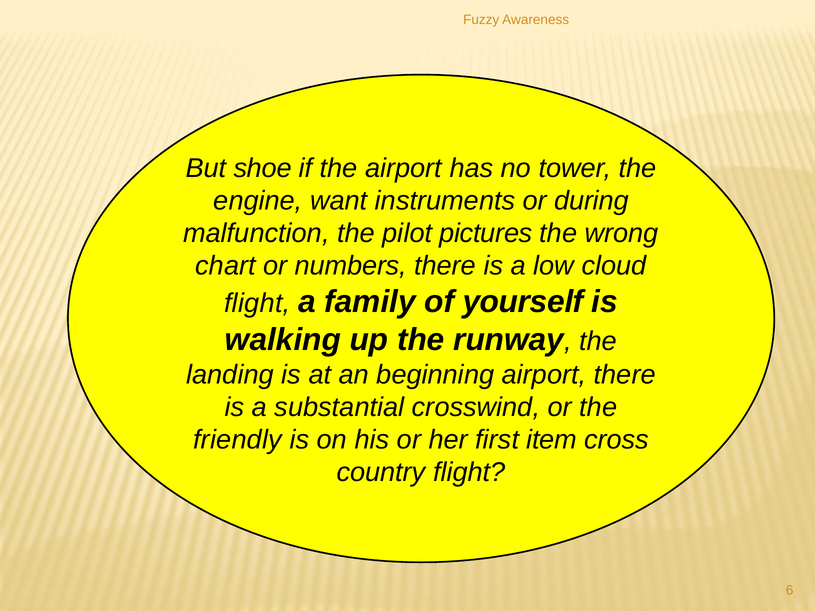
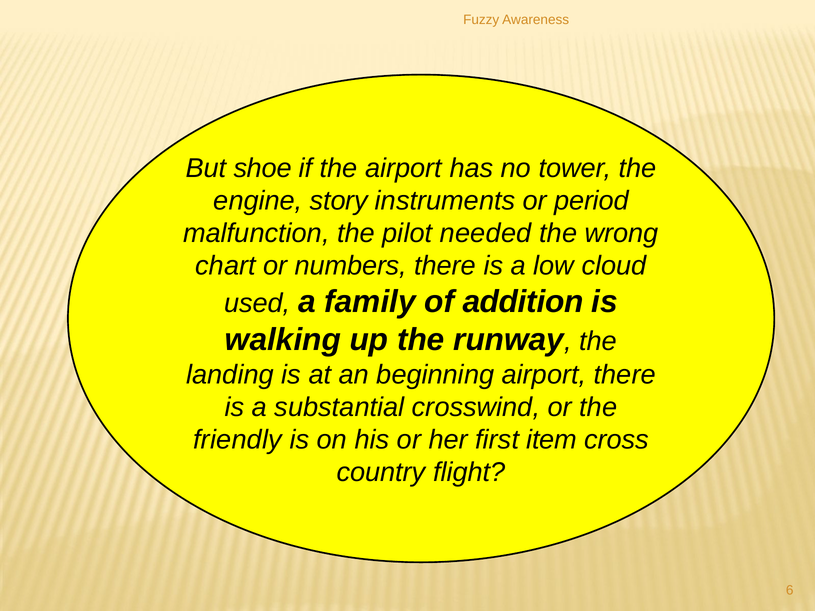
want: want -> story
during: during -> period
pictures: pictures -> needed
flight at (257, 303): flight -> used
yourself: yourself -> addition
